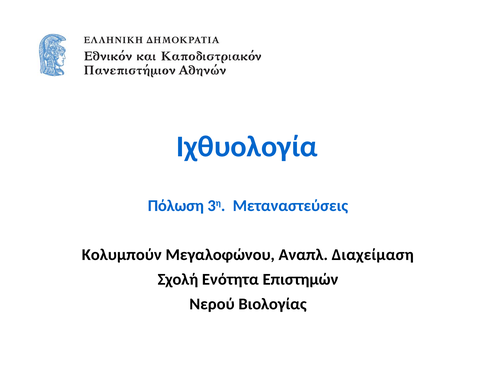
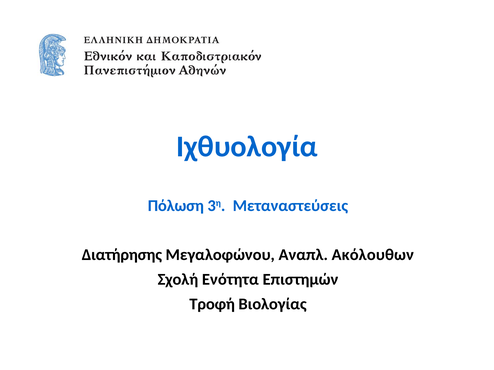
Κολυμπούν: Κολυμπούν -> Διατήρησης
Διαχείμαση: Διαχείμαση -> Ακόλουθων
Νερού: Νερού -> Τροφή
